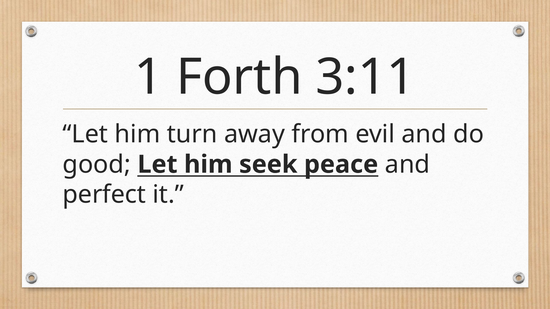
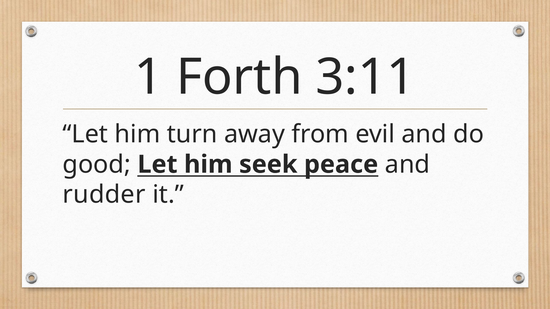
perfect: perfect -> rudder
